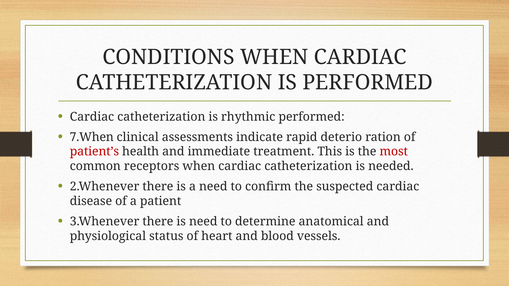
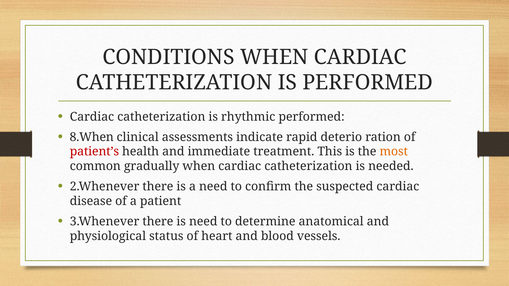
7.When: 7.When -> 8.When
most colour: red -> orange
receptors: receptors -> gradually
